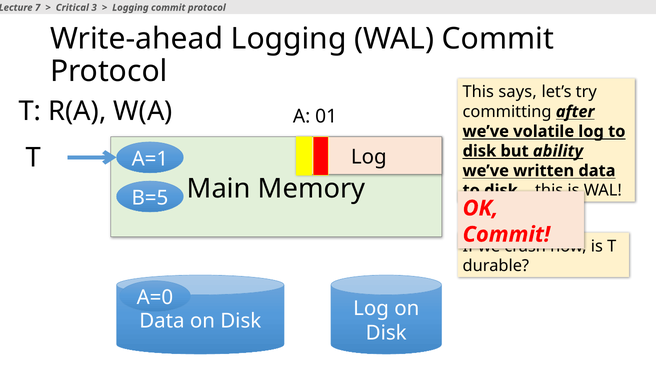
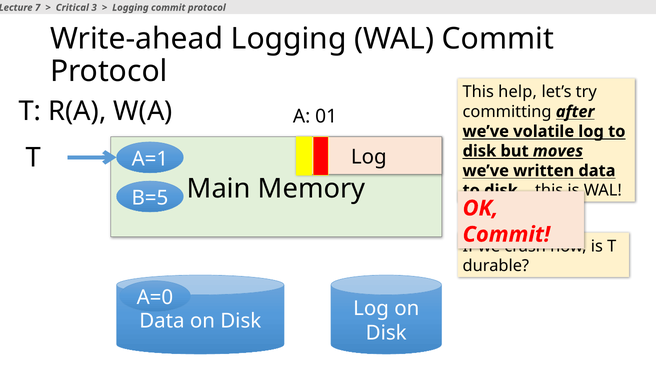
says: says -> help
ability: ability -> moves
